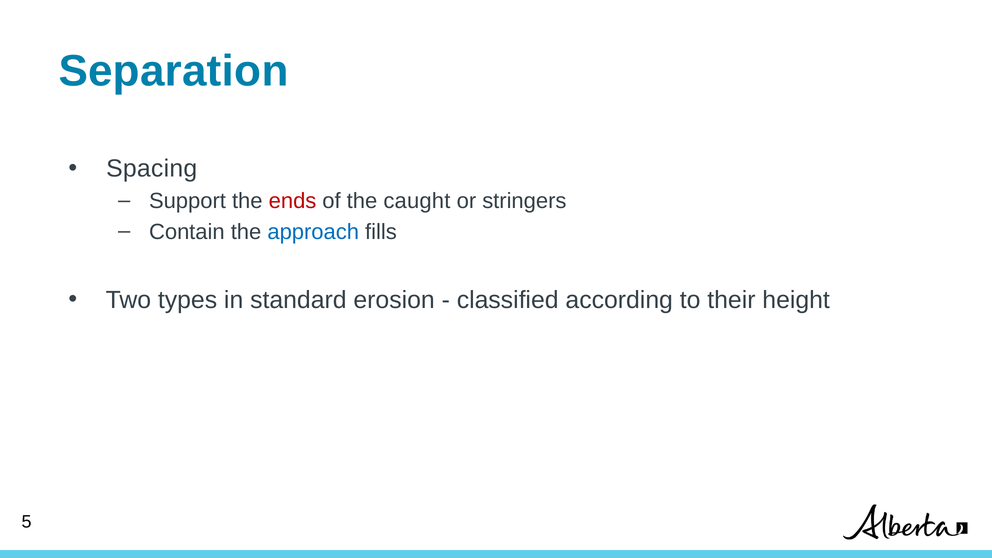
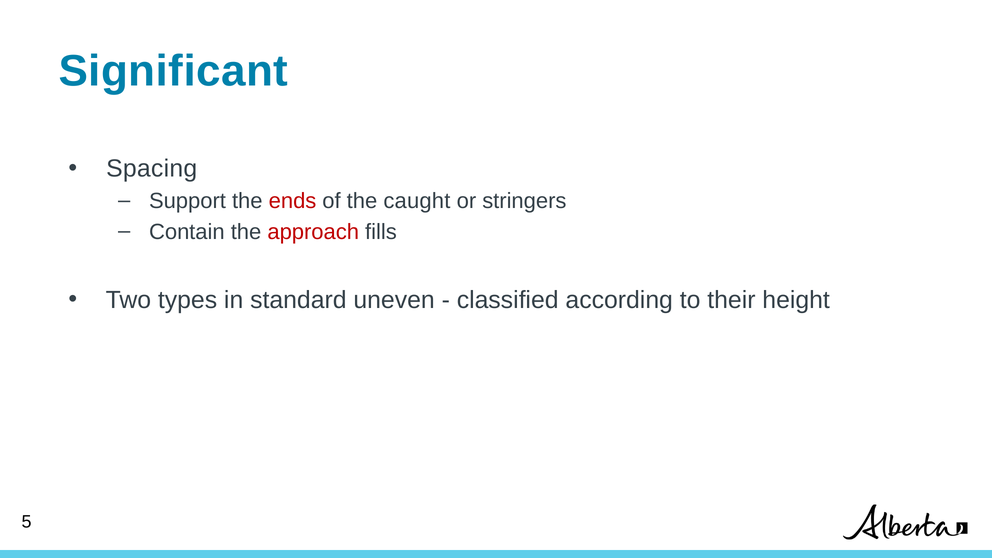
Separation: Separation -> Significant
approach colour: blue -> red
erosion: erosion -> uneven
